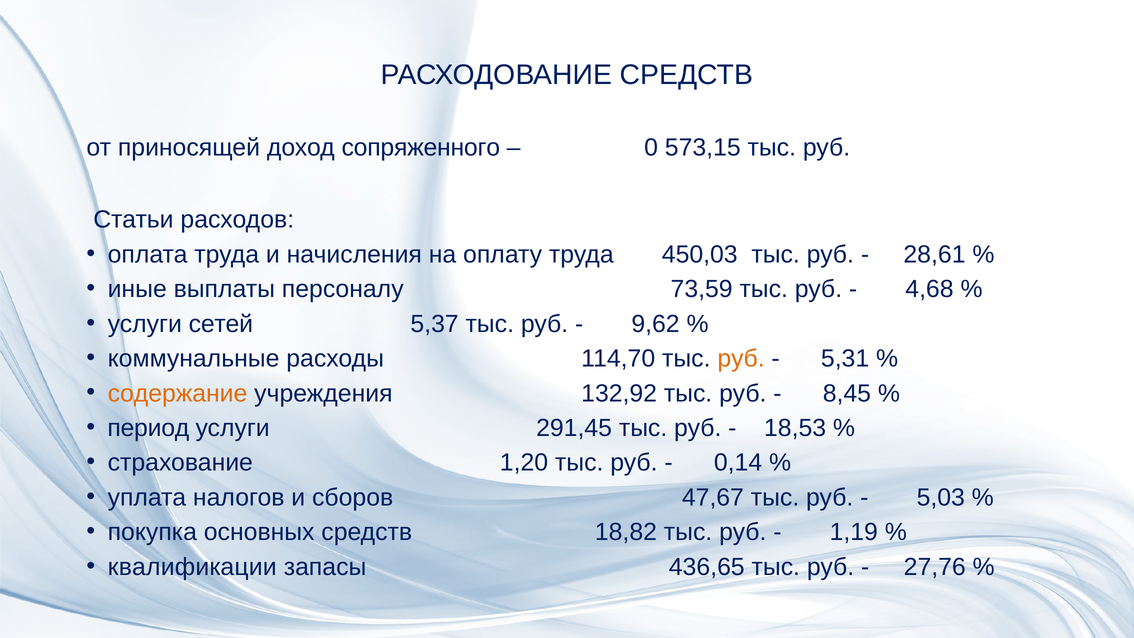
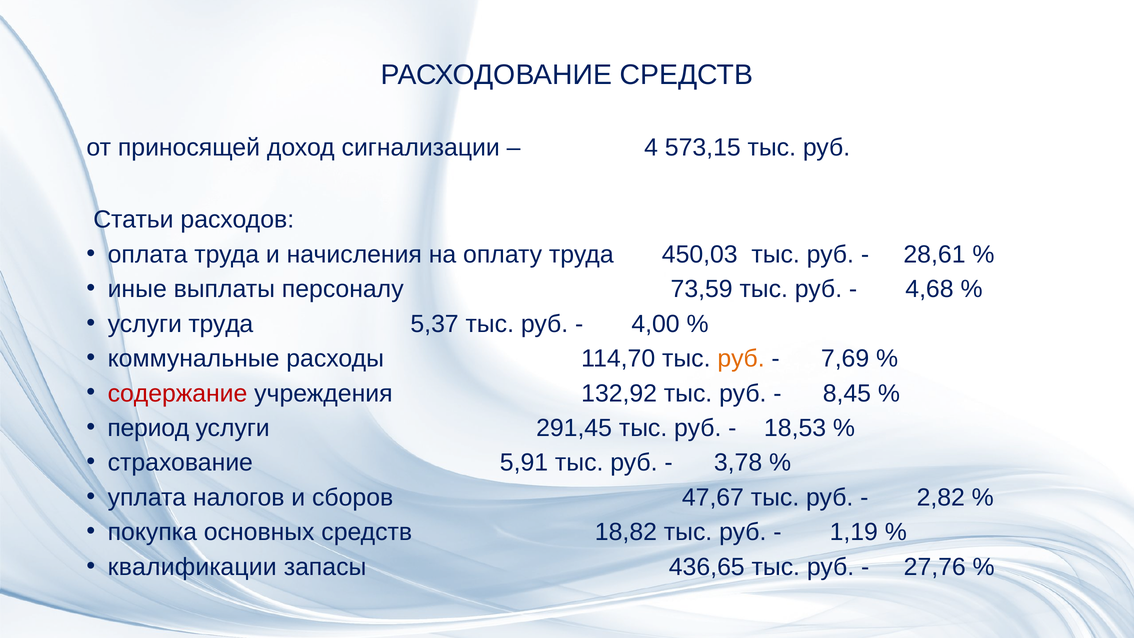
сопряженного: сопряженного -> сигнализации
0: 0 -> 4
услуги сетей: сетей -> труда
9,62: 9,62 -> 4,00
5,31: 5,31 -> 7,69
содержание colour: orange -> red
1,20: 1,20 -> 5,91
0,14: 0,14 -> 3,78
5,03: 5,03 -> 2,82
